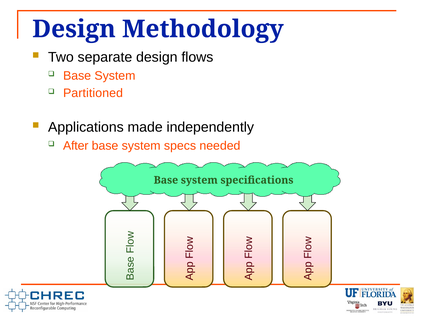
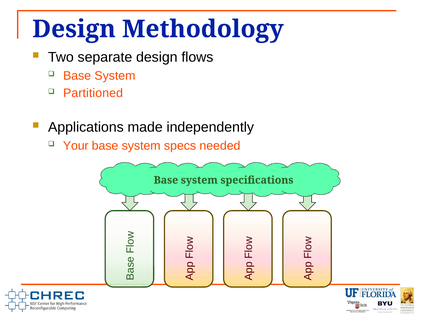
After: After -> Your
